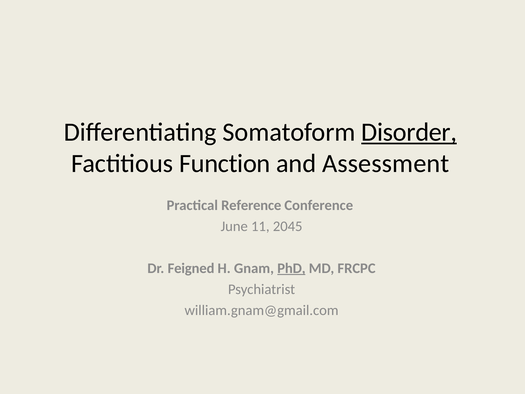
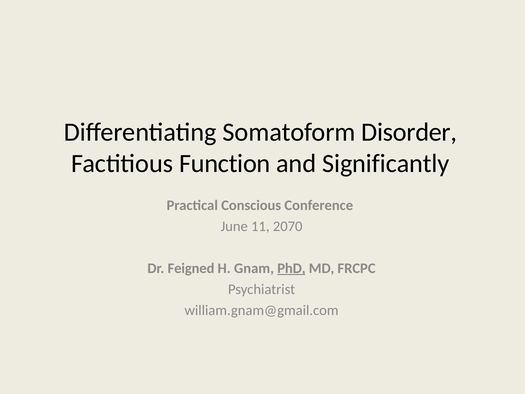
Disorder underline: present -> none
Assessment: Assessment -> Significantly
Reference: Reference -> Conscious
2045: 2045 -> 2070
